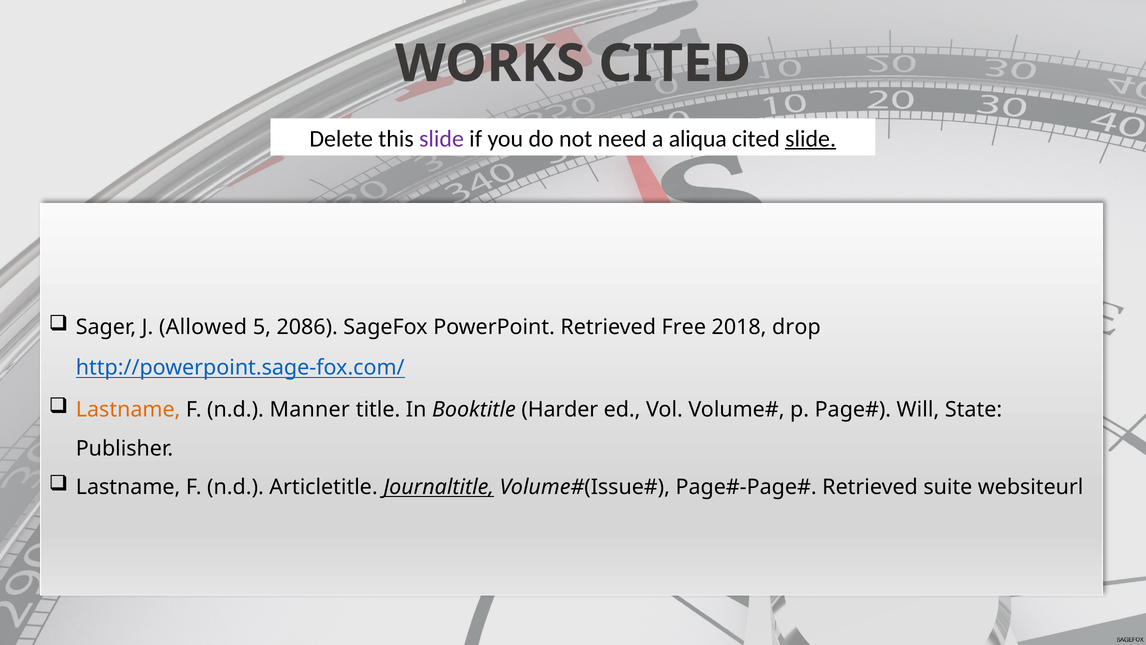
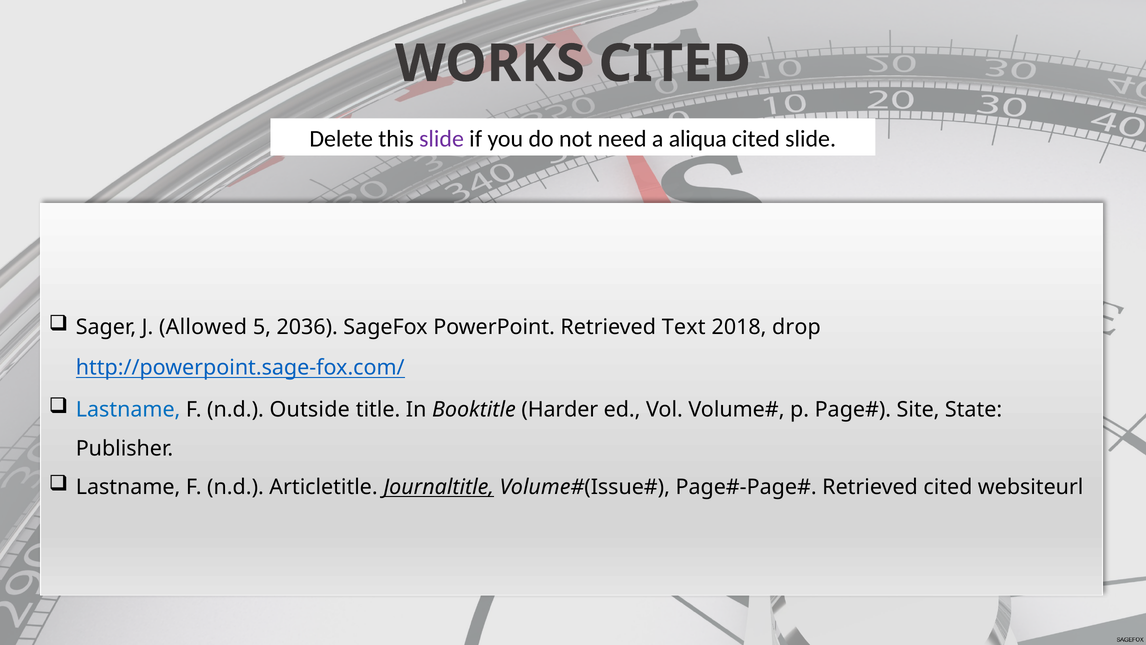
slide at (811, 139) underline: present -> none
2086: 2086 -> 2036
Free: Free -> Text
Lastname at (128, 410) colour: orange -> blue
Manner: Manner -> Outside
Will: Will -> Site
Retrieved suite: suite -> cited
